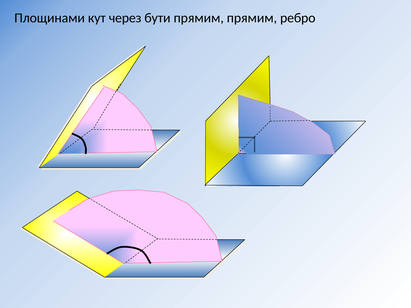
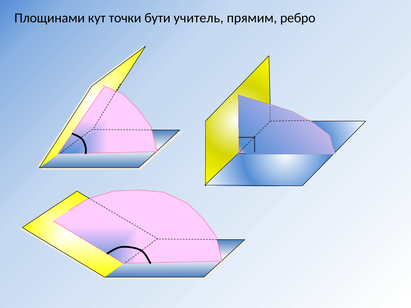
через: через -> точки
бути прямим: прямим -> учитель
